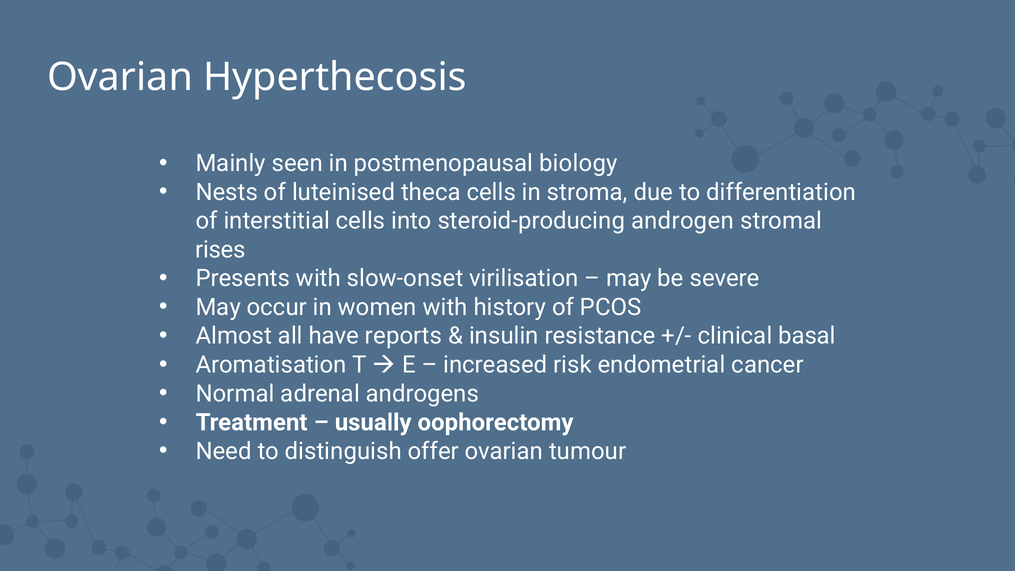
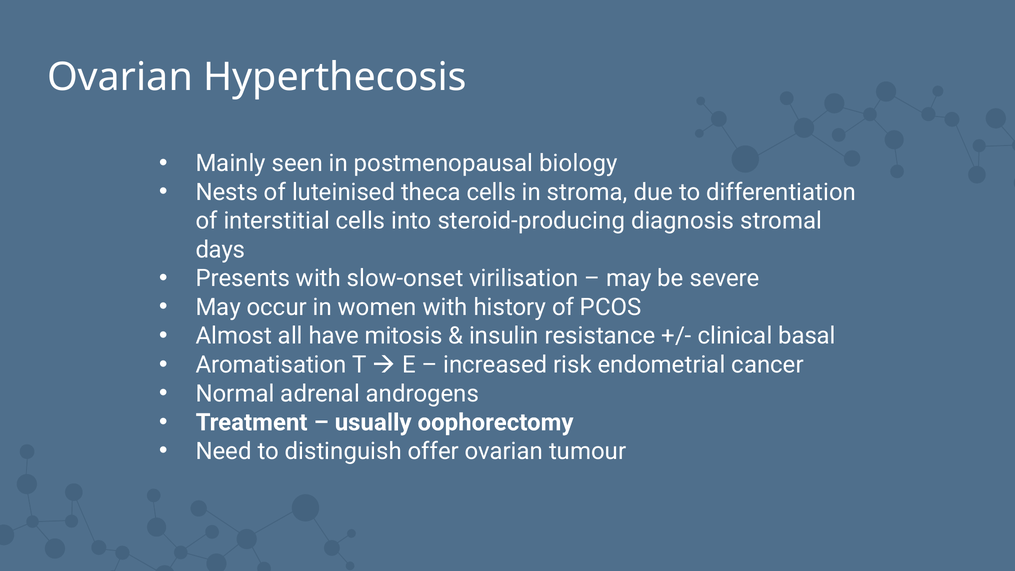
androgen: androgen -> diagnosis
rises: rises -> days
reports: reports -> mitosis
